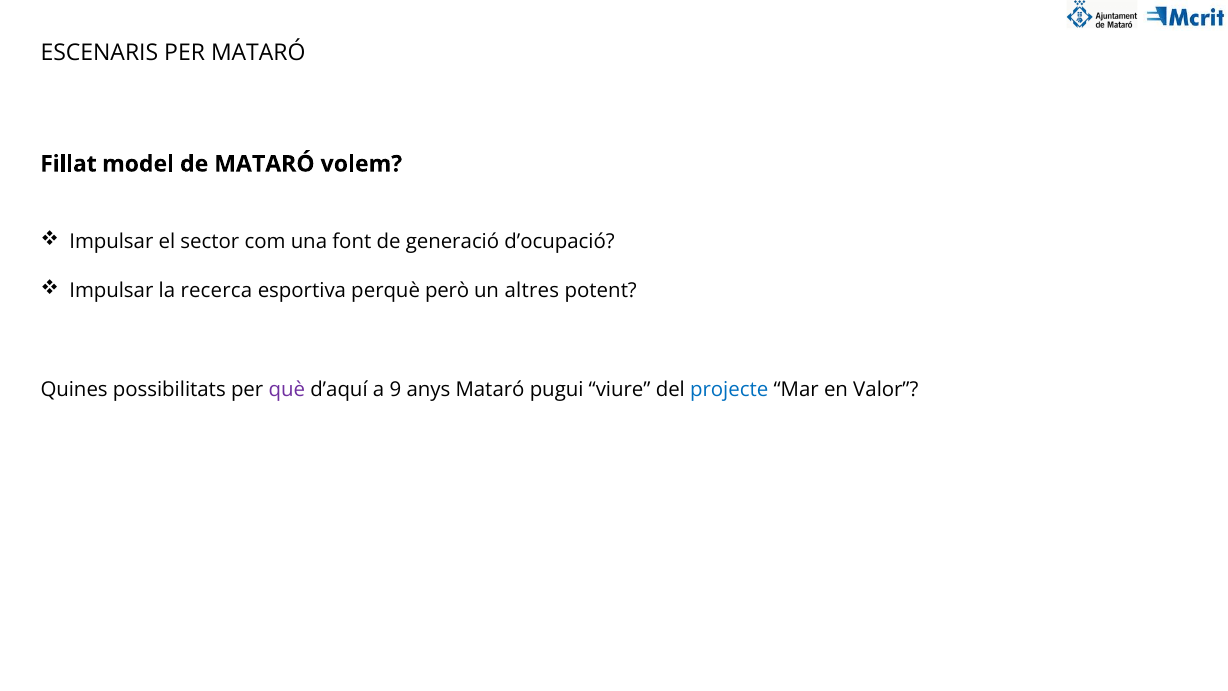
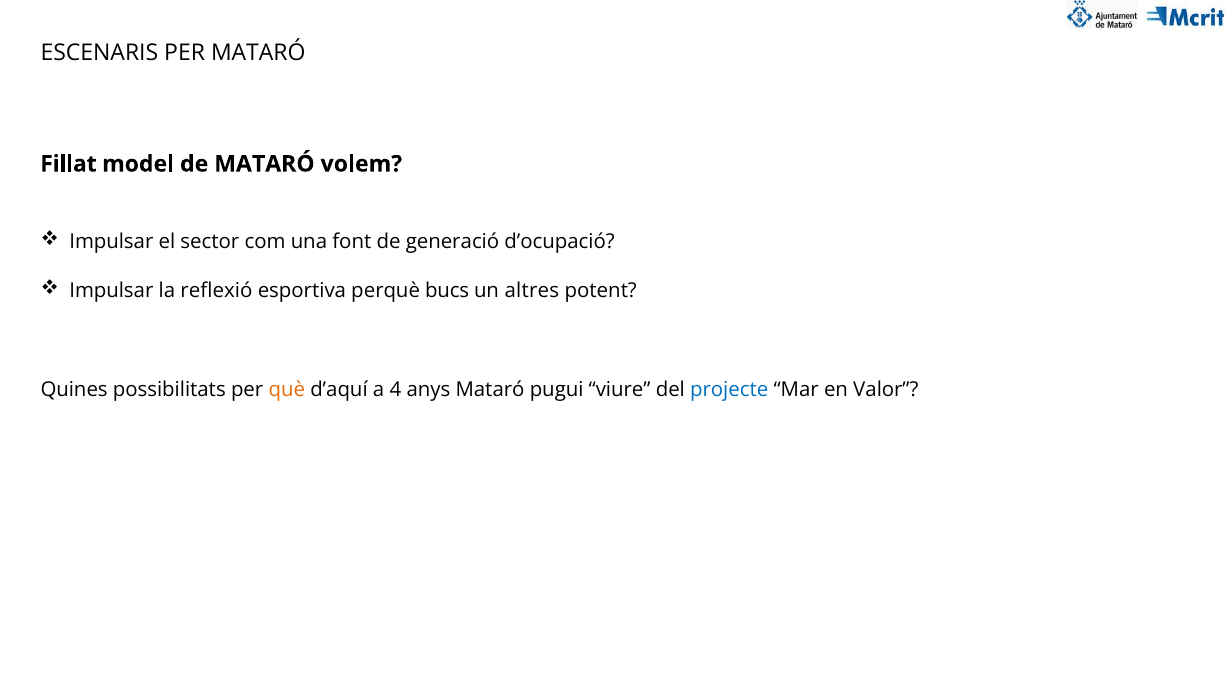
recerca: recerca -> reflexió
però: però -> bucs
què colour: purple -> orange
9: 9 -> 4
